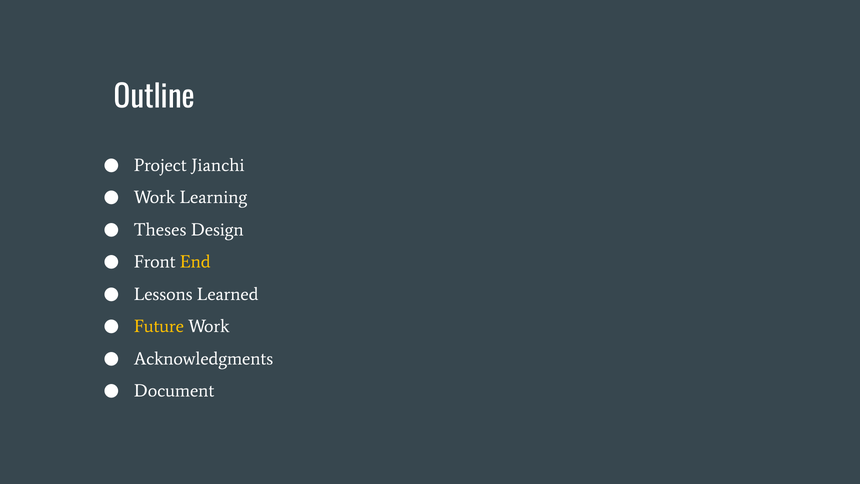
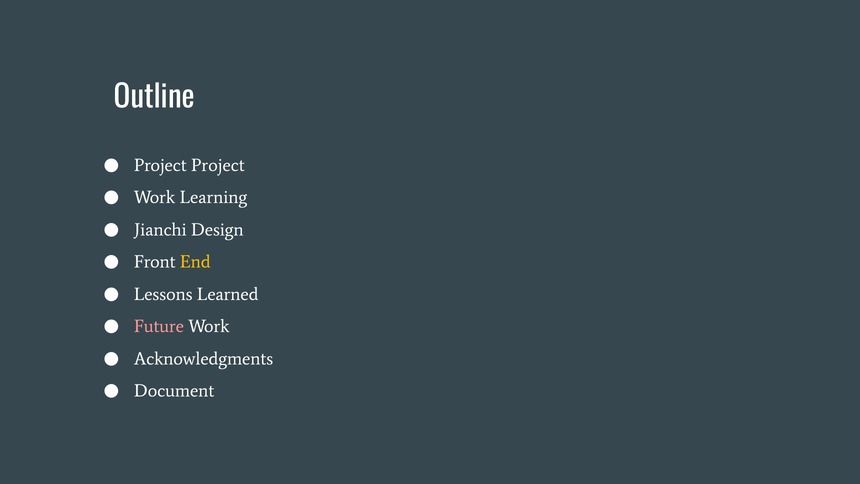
Project Jianchi: Jianchi -> Project
Theses: Theses -> Jianchi
Future colour: yellow -> pink
